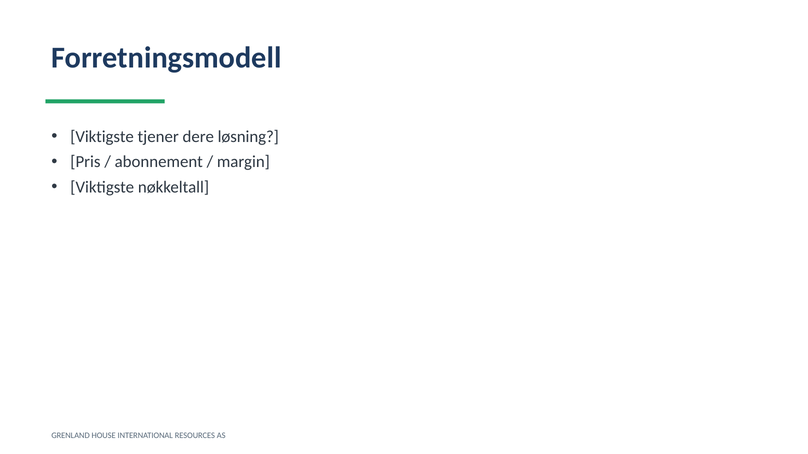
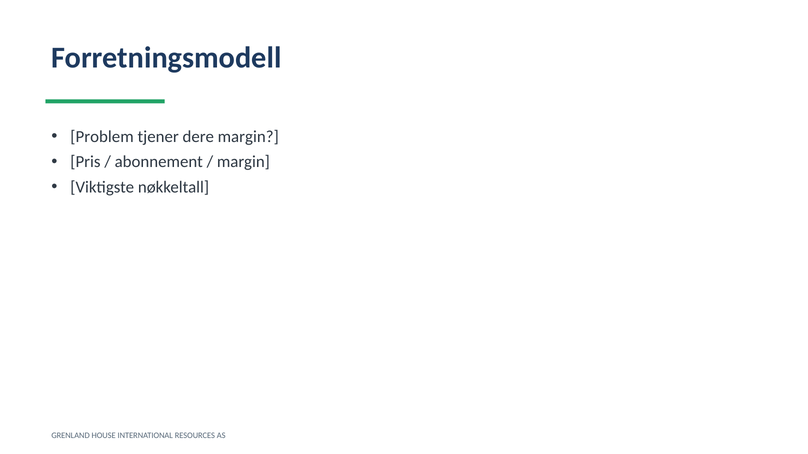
Viktigste at (102, 137): Viktigste -> Problem
dere løsning: løsning -> margin
